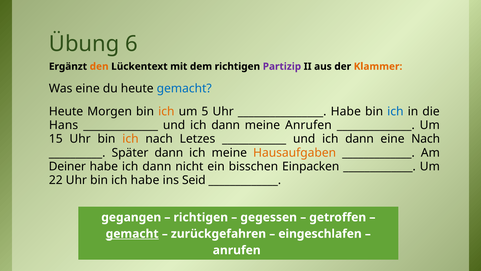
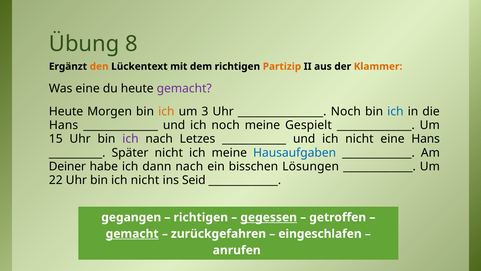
6: 6 -> 8
Partizip colour: purple -> orange
gemacht at (184, 88) colour: blue -> purple
5: 5 -> 3
Habe at (346, 111): Habe -> Noch
dann at (226, 125): dann -> noch
meine Anrufen: Anrufen -> Gespielt
ich at (130, 139) colour: orange -> purple
dann at (359, 139): dann -> nicht
eine Nach: Nach -> Hans
Später dann: dann -> nicht
Hausaufgaben colour: orange -> blue
dann nicht: nicht -> nach
Einpacken: Einpacken -> Lösungen
bin ich habe: habe -> nicht
gegessen underline: none -> present
